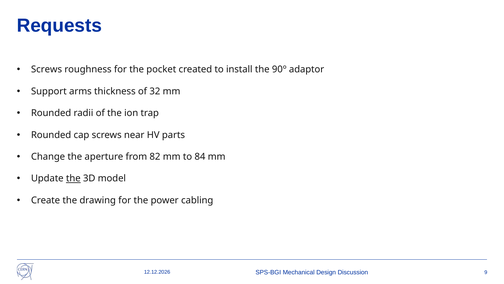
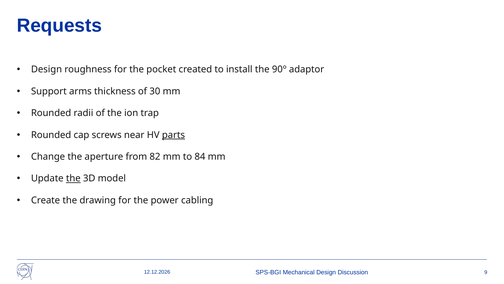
Screws at (47, 69): Screws -> Design
32: 32 -> 30
parts underline: none -> present
